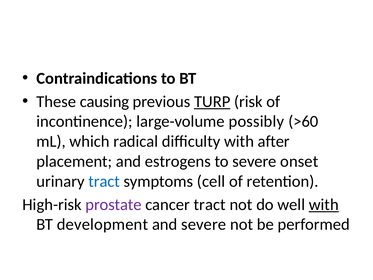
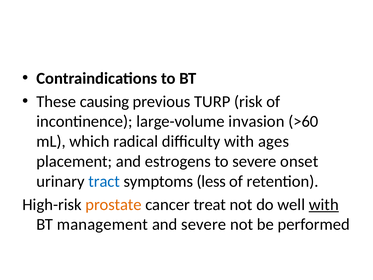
TURP underline: present -> none
possibly: possibly -> invasion
after: after -> ages
cell: cell -> less
prostate colour: purple -> orange
cancer tract: tract -> treat
development: development -> management
